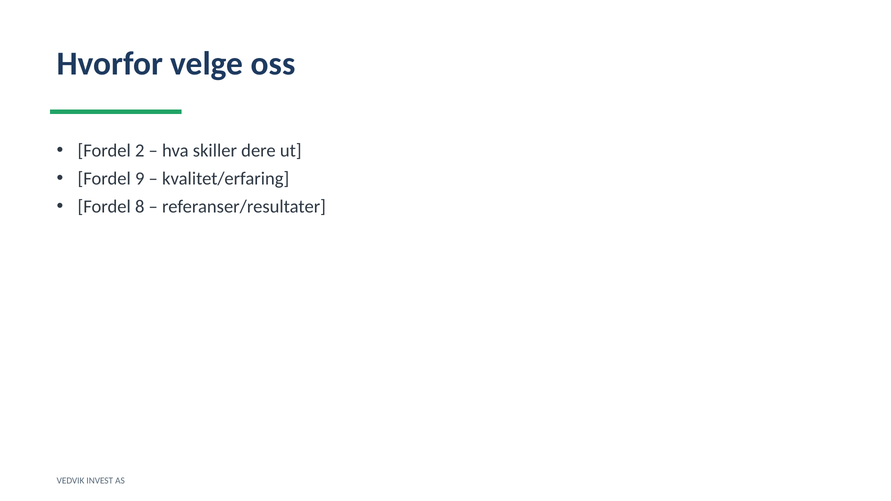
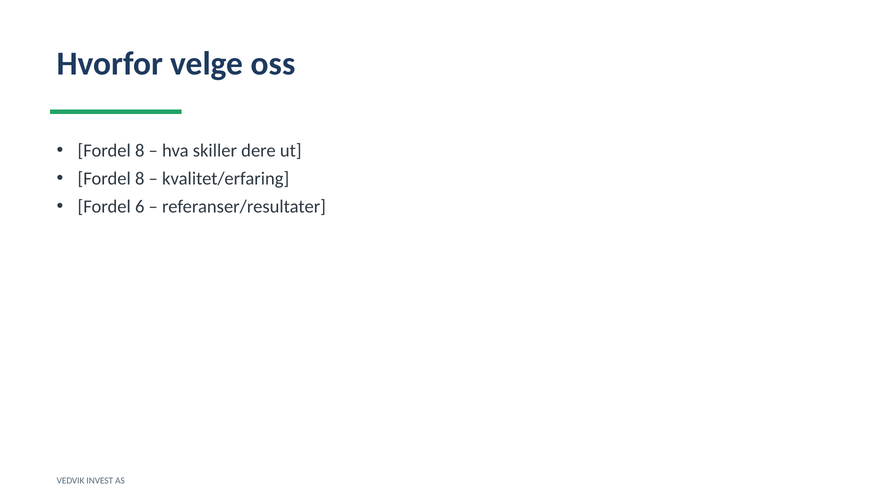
2 at (140, 151): 2 -> 8
9 at (140, 179): 9 -> 8
8: 8 -> 6
